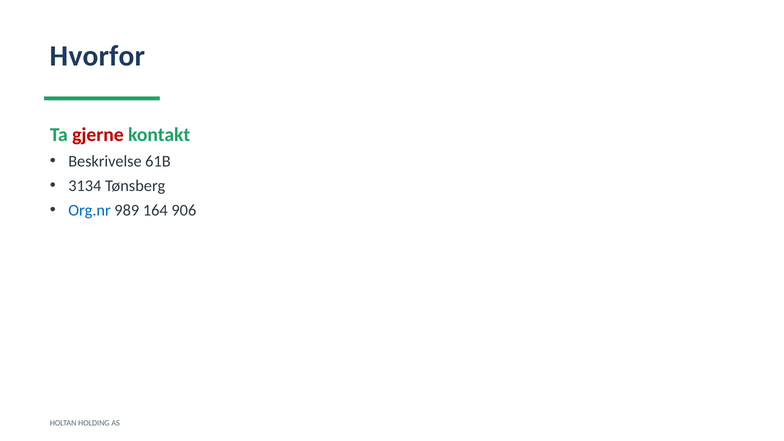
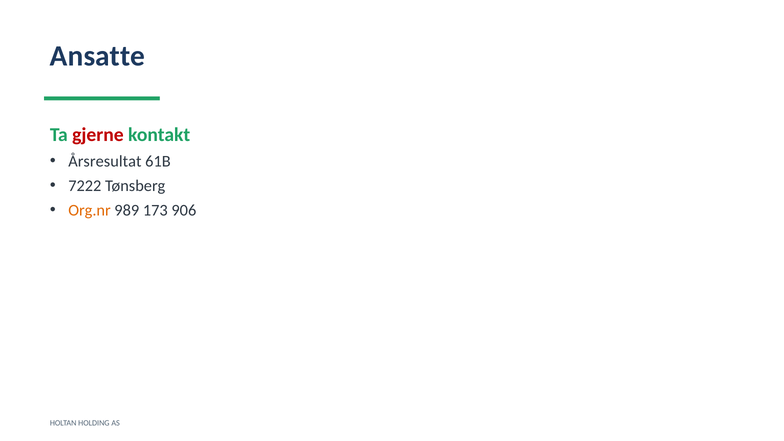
Hvorfor: Hvorfor -> Ansatte
Beskrivelse: Beskrivelse -> Årsresultat
3134: 3134 -> 7222
Org.nr colour: blue -> orange
164: 164 -> 173
